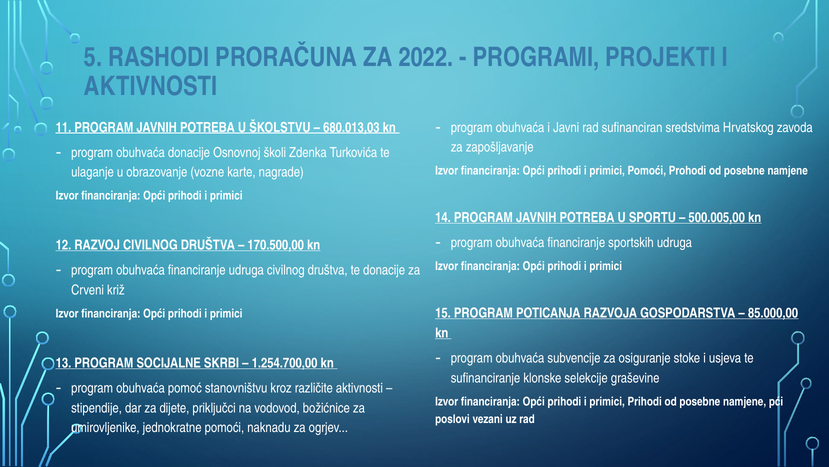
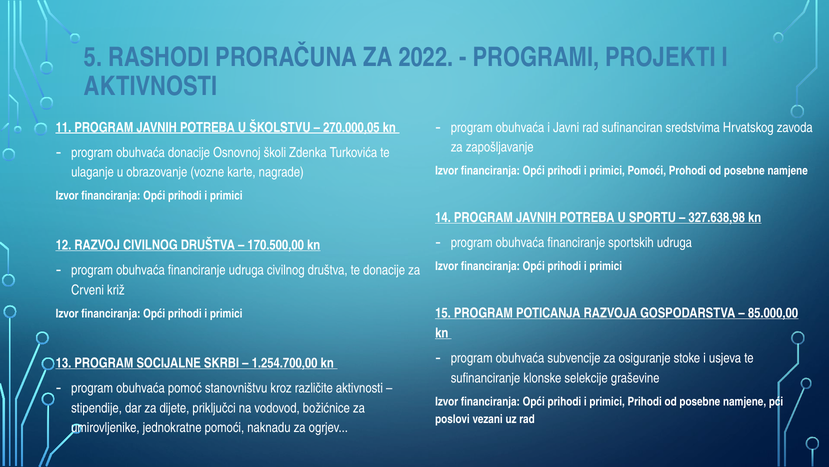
680.013,03: 680.013,03 -> 270.000,05
500.005,00: 500.005,00 -> 327.638,98
